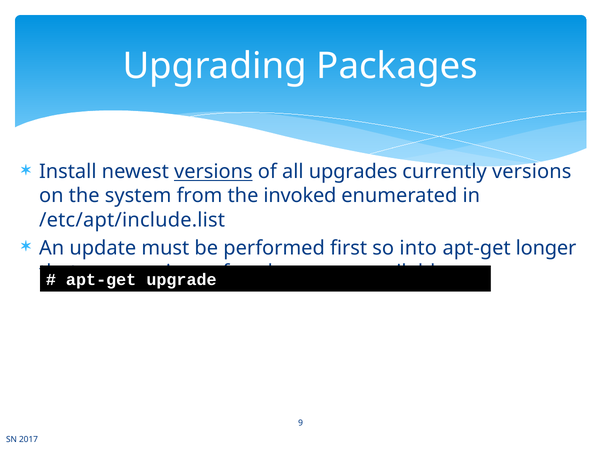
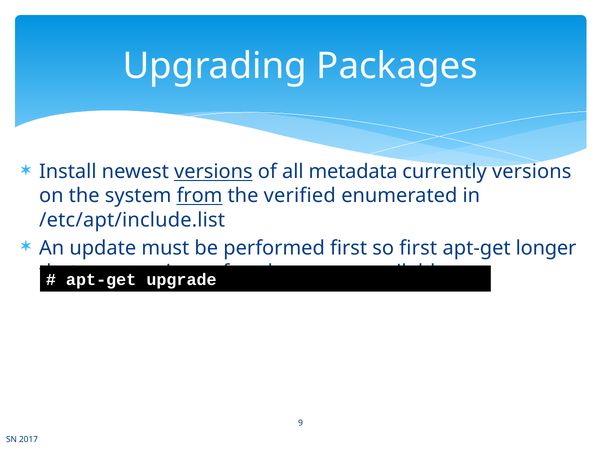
upgrades: upgrades -> metadata
from underline: none -> present
invoked: invoked -> verified
so into: into -> first
